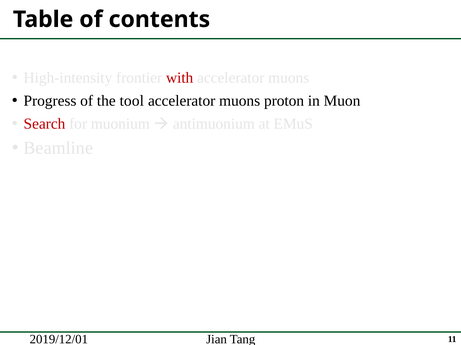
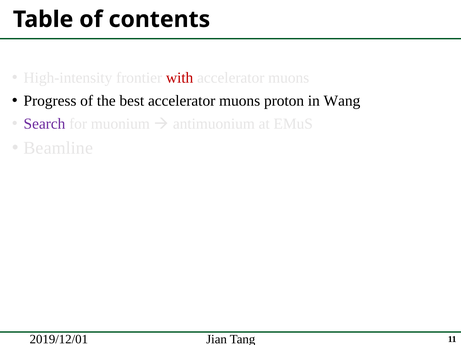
tool: tool -> best
Muon: Muon -> Wang
Search colour: red -> purple
